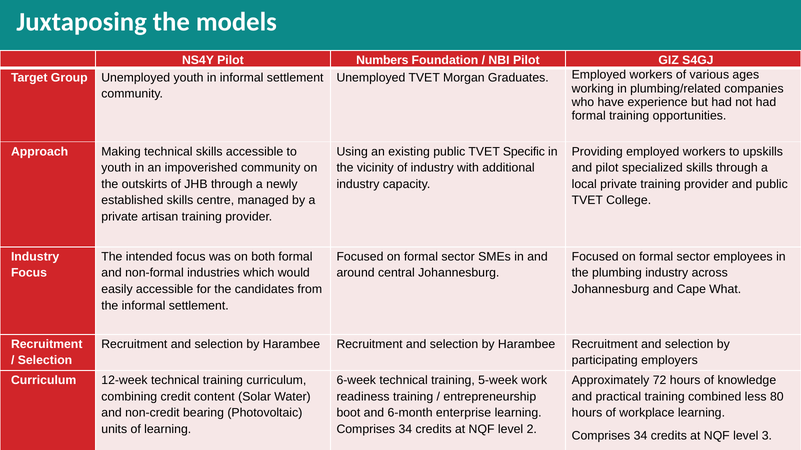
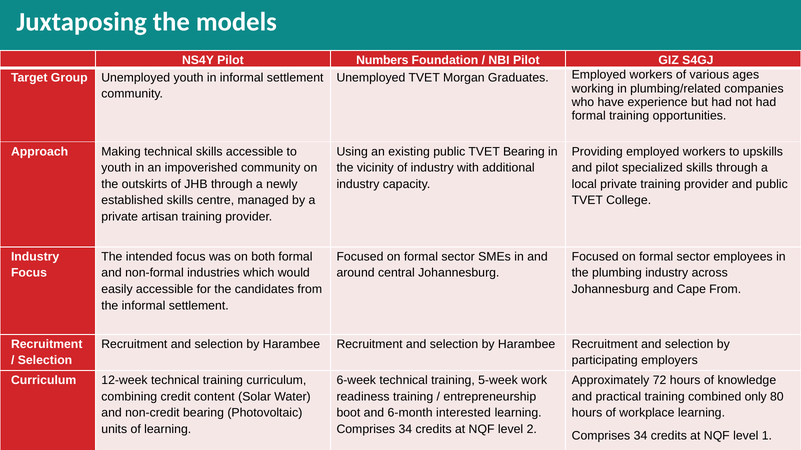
TVET Specific: Specific -> Bearing
Cape What: What -> From
less: less -> only
enterprise: enterprise -> interested
3: 3 -> 1
